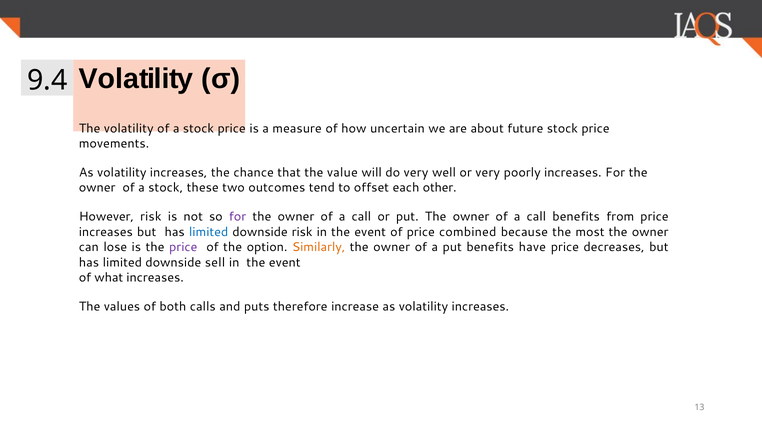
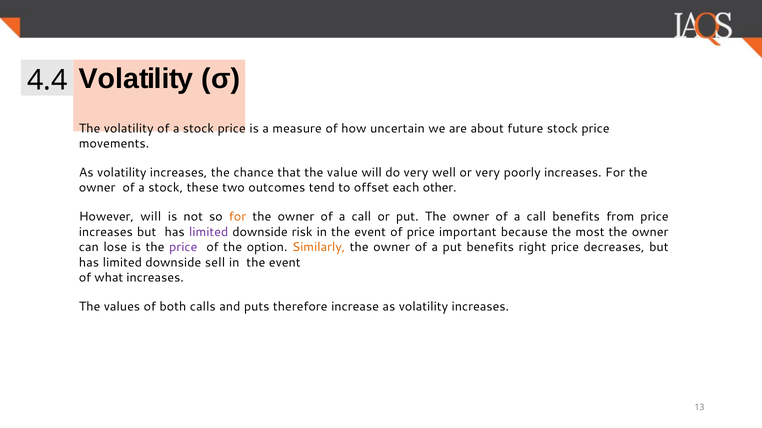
9.4: 9.4 -> 4.4
However risk: risk -> will
for at (237, 217) colour: purple -> orange
limited at (209, 232) colour: blue -> purple
combined: combined -> important
have: have -> right
